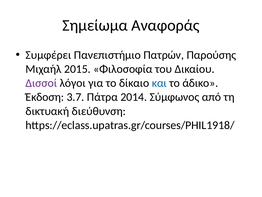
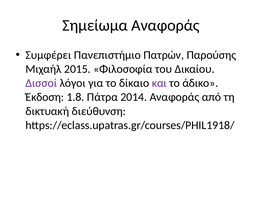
και colour: blue -> purple
3.7: 3.7 -> 1.8
2014 Σύμφωνος: Σύμφωνος -> Αναφοράς
